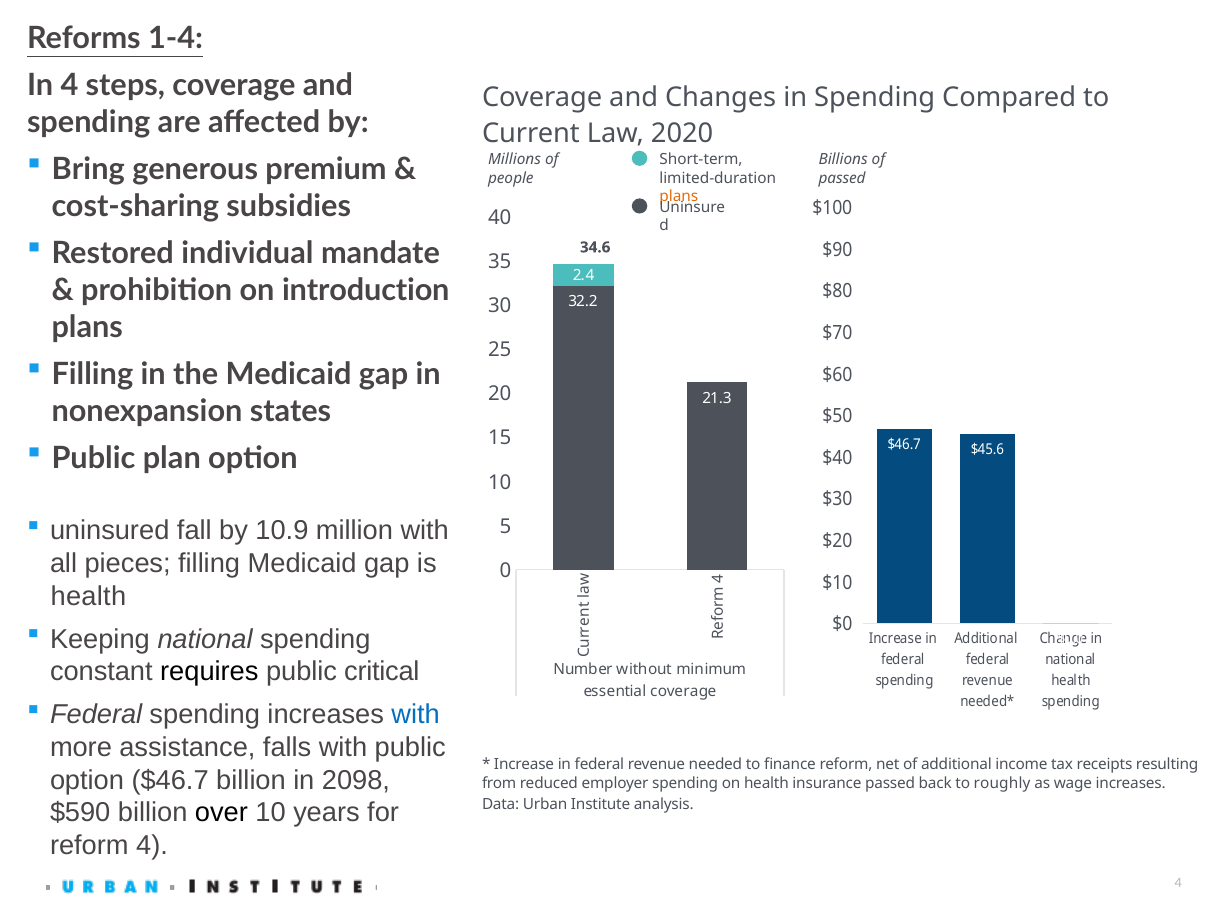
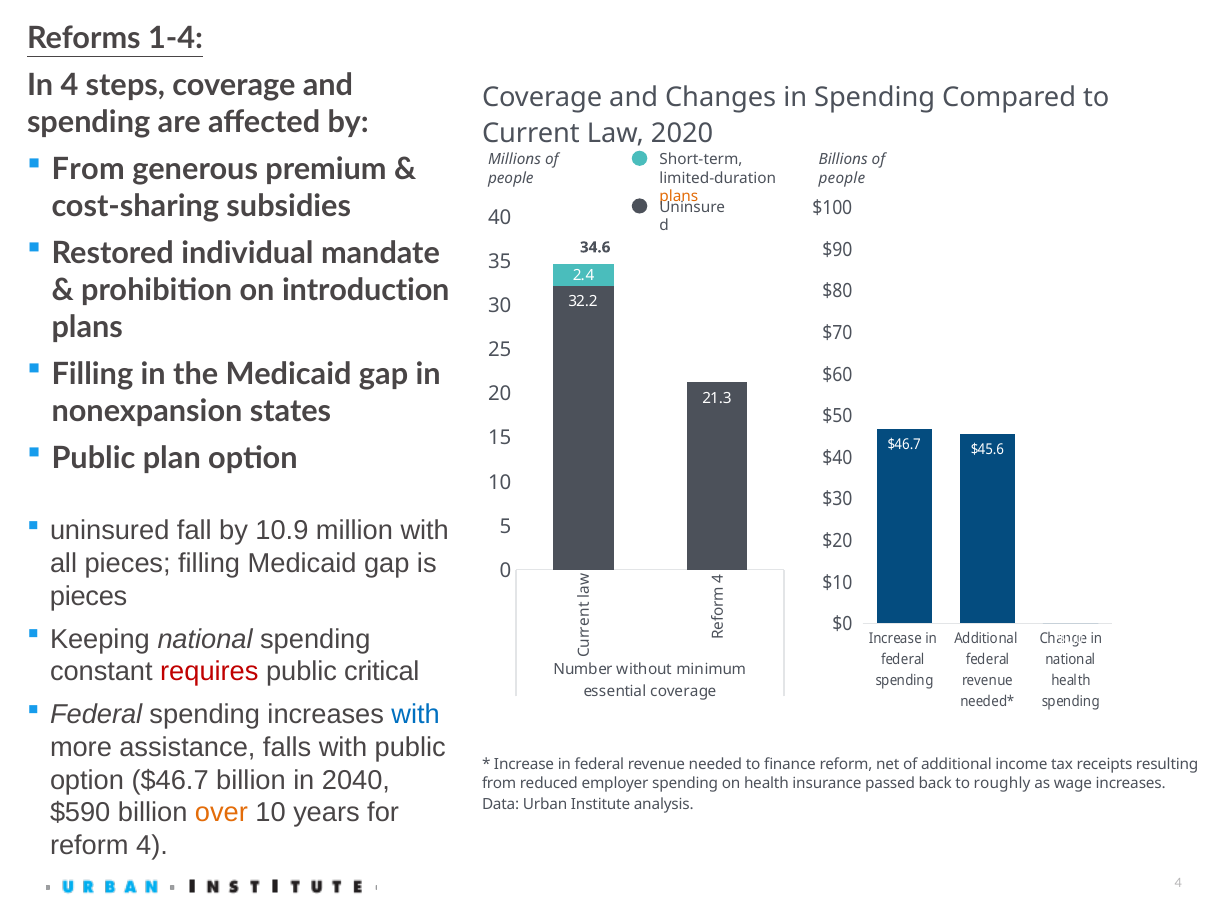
Bring at (88, 170): Bring -> From
passed at (842, 178): passed -> people
health at (88, 596): health -> pieces
requires colour: black -> red
2098: 2098 -> 2040
over colour: black -> orange
